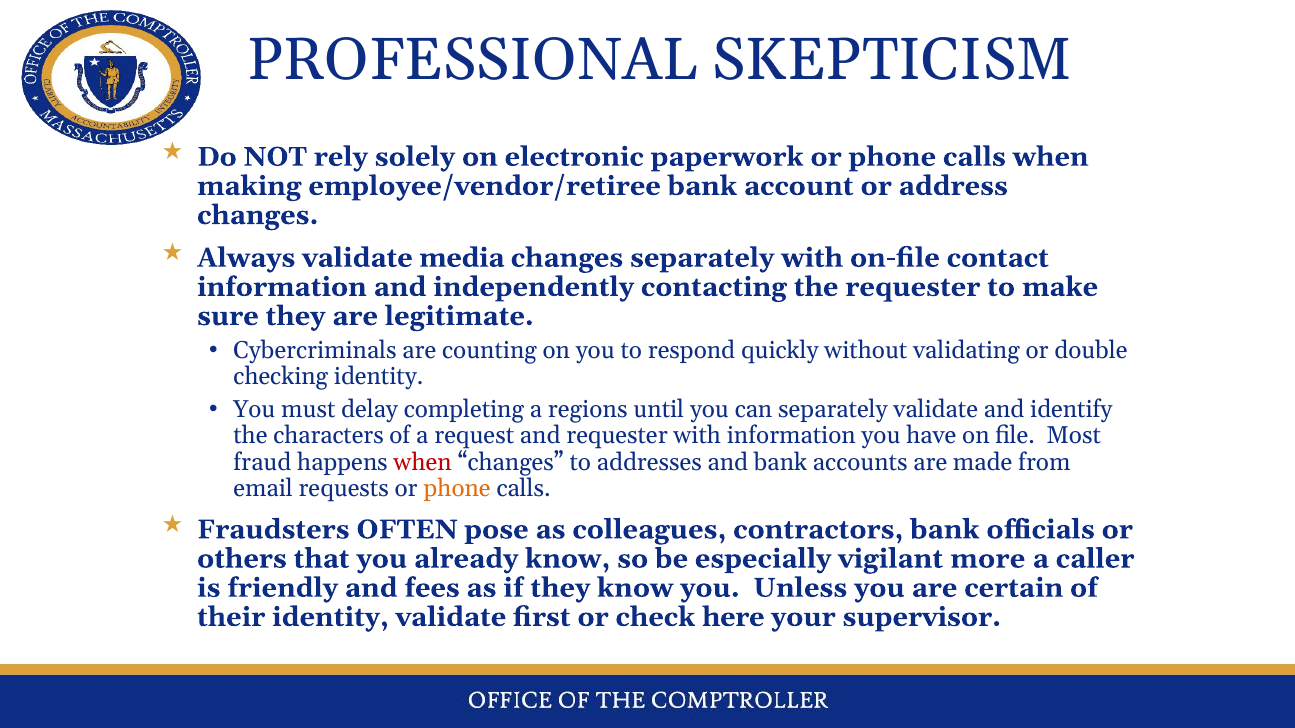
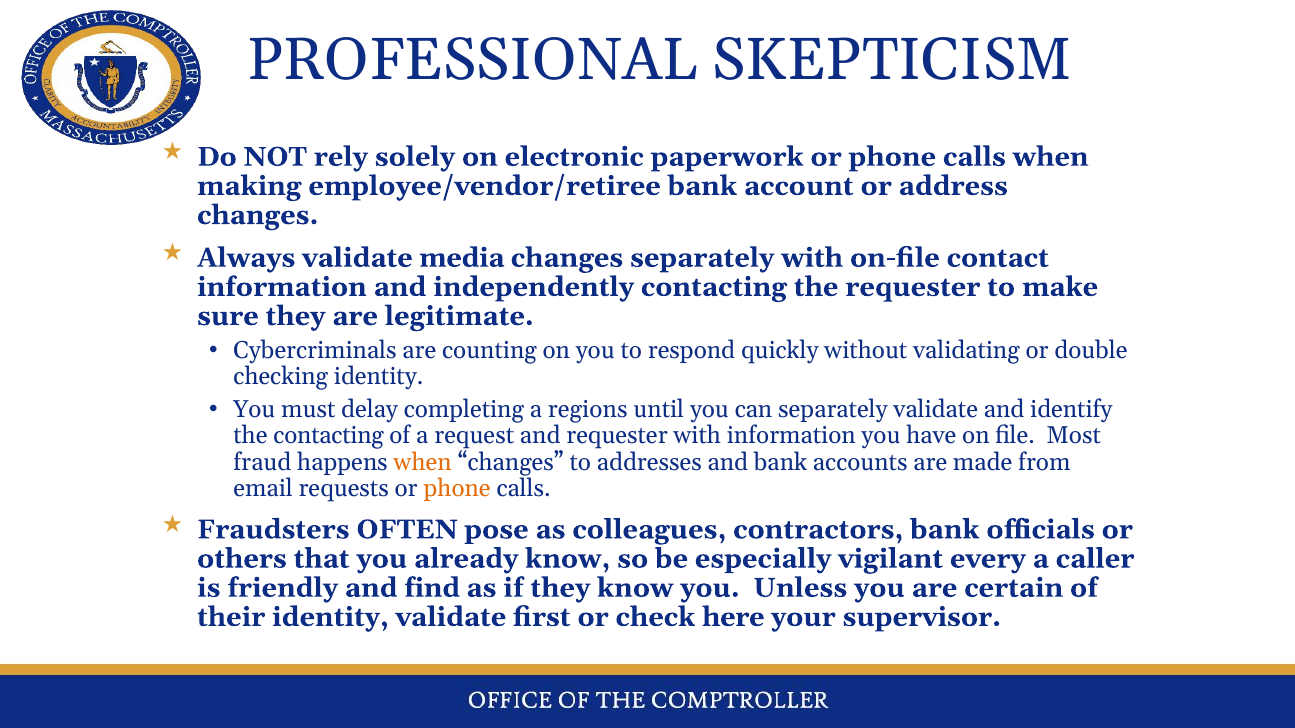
the characters: characters -> contacting
when at (423, 462) colour: red -> orange
more: more -> every
fees: fees -> find
